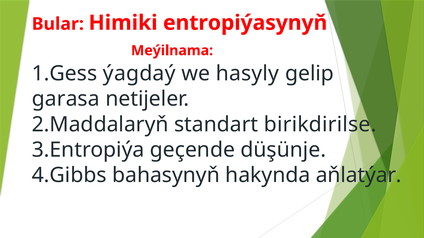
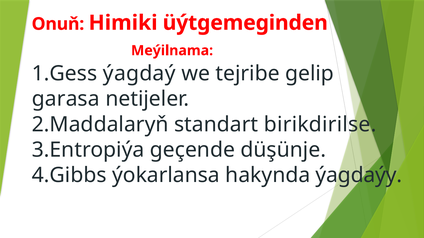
Bular: Bular -> Onuň
entropiýasynyň: entropiýasynyň -> üýtgemeginden
hasyly: hasyly -> tejribe
bahasynyň: bahasynyň -> ýokarlansa
aňlatýar: aňlatýar -> ýagdaýy
